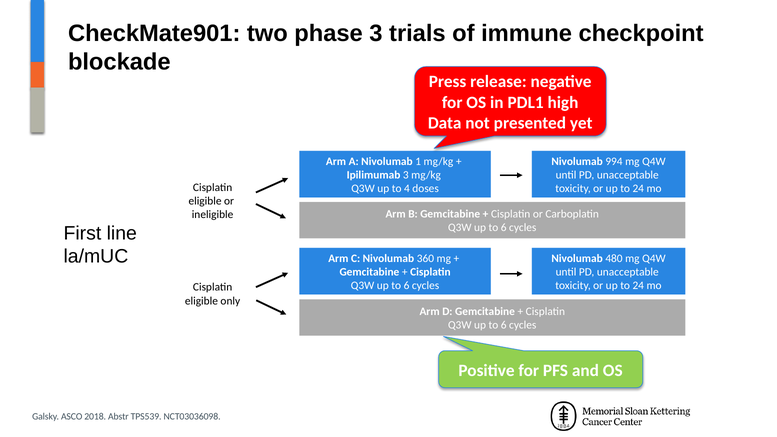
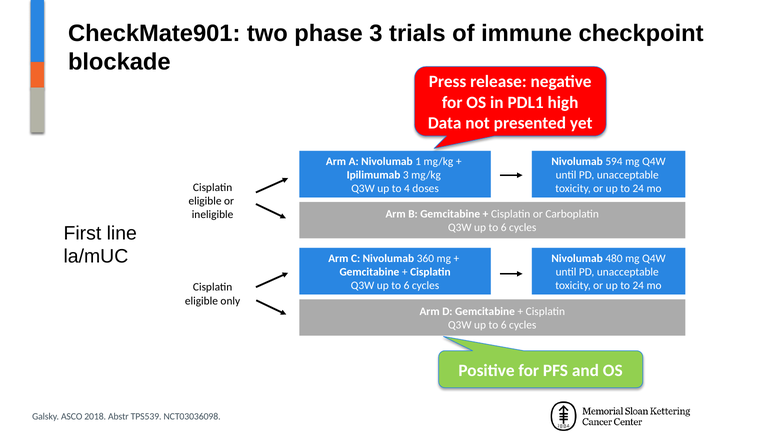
994: 994 -> 594
